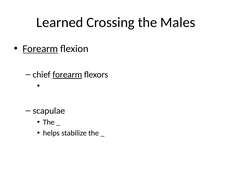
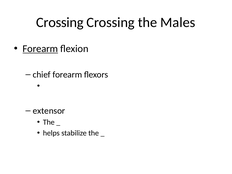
Learned at (60, 22): Learned -> Crossing
forearm at (67, 75) underline: present -> none
scapulae: scapulae -> extensor
